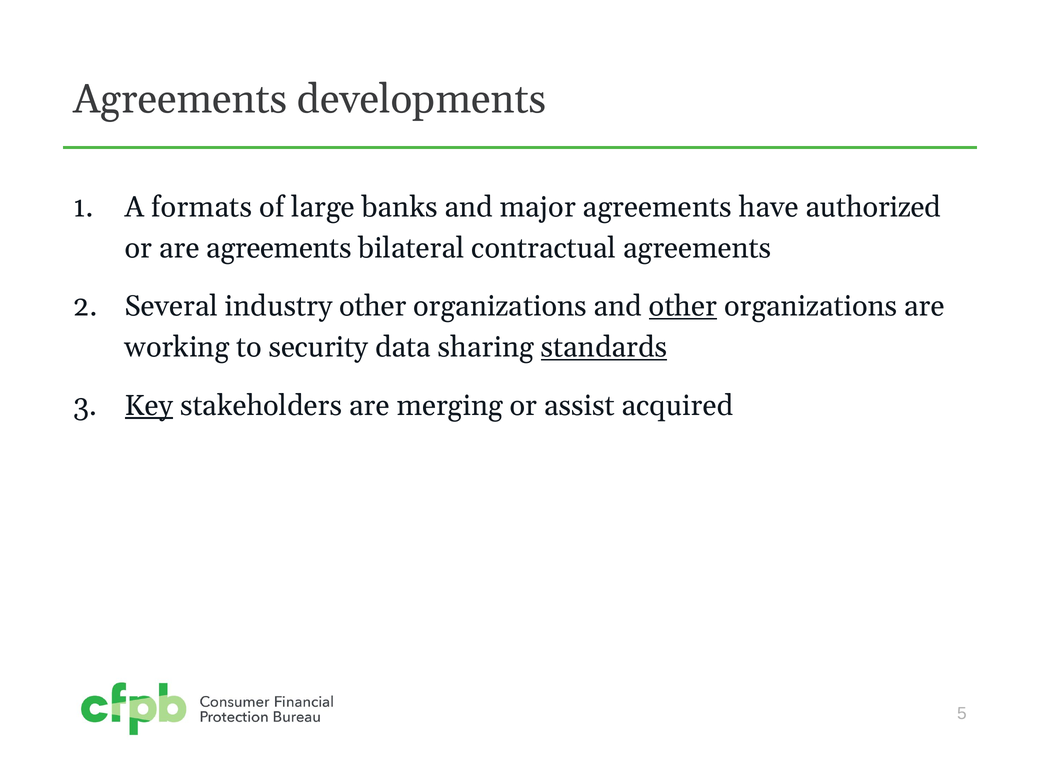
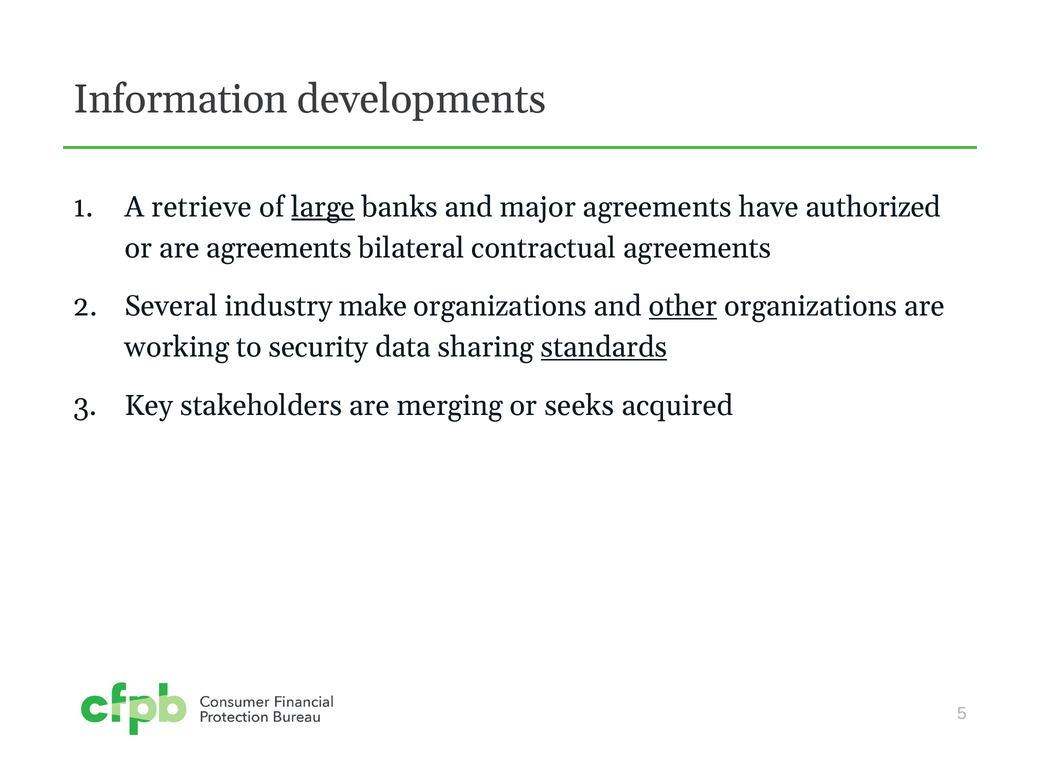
Agreements at (180, 99): Agreements -> Information
formats: formats -> retrieve
large underline: none -> present
industry other: other -> make
Key underline: present -> none
assist: assist -> seeks
